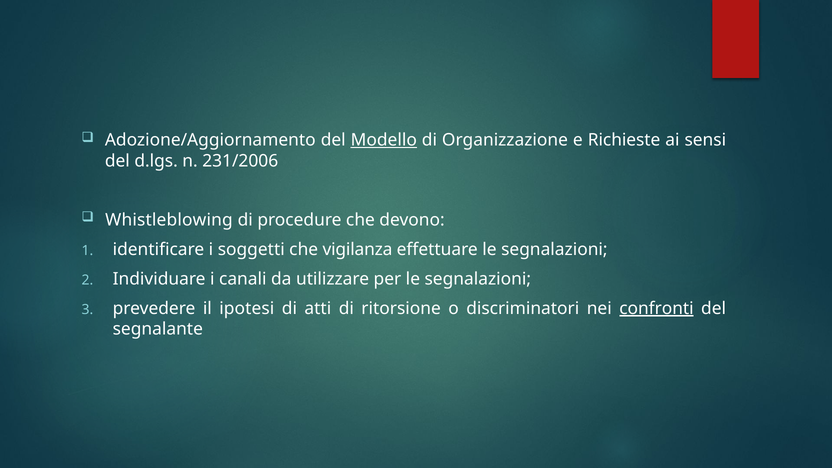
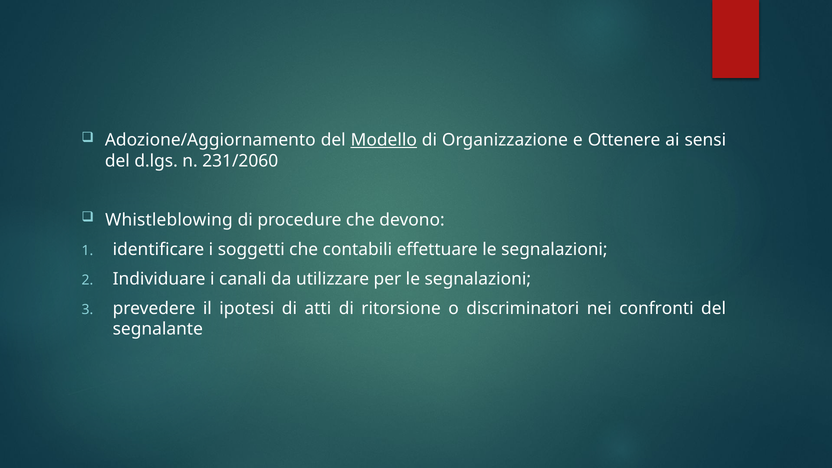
Richieste: Richieste -> Ottenere
231/2006: 231/2006 -> 231/2060
vigilanza: vigilanza -> contabili
confronti underline: present -> none
